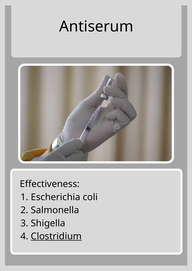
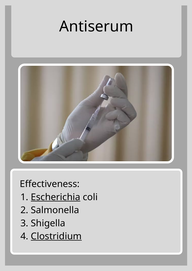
Escherichia underline: none -> present
